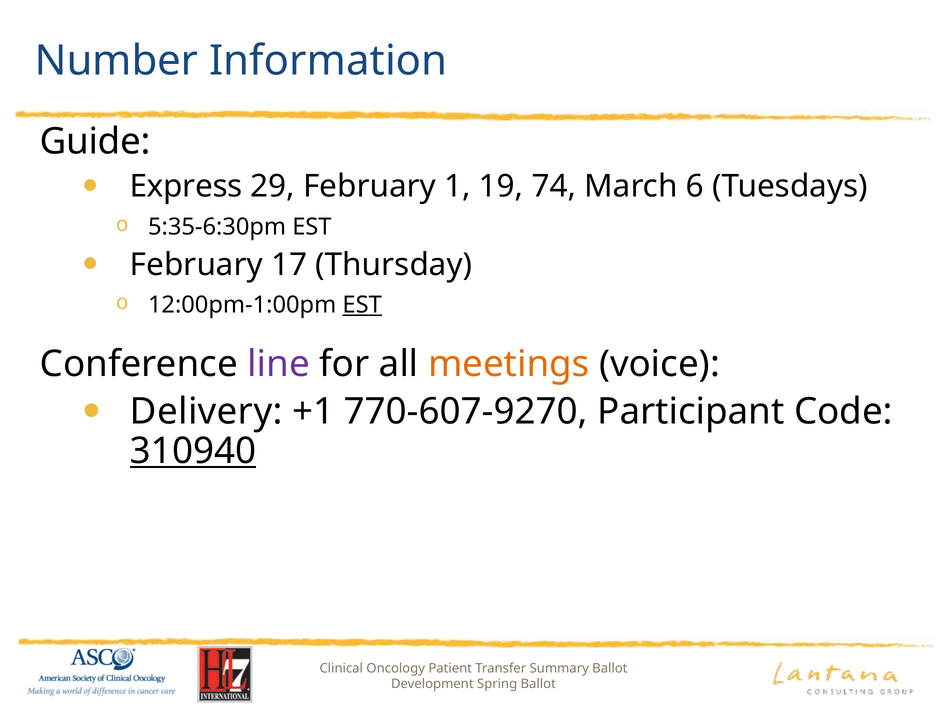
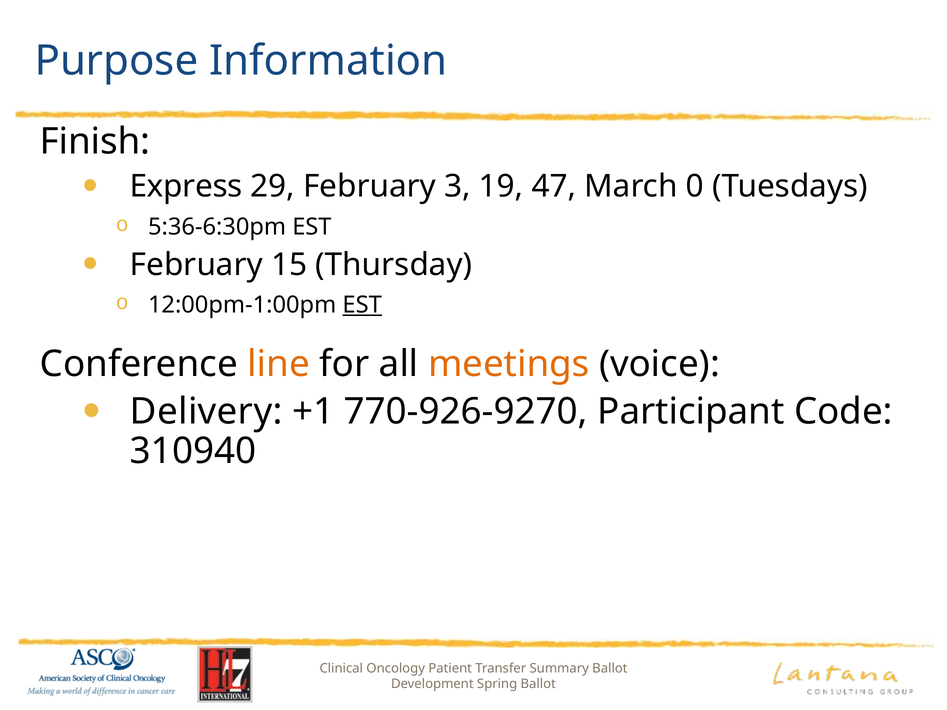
Number: Number -> Purpose
Guide: Guide -> Finish
1: 1 -> 3
74: 74 -> 47
6: 6 -> 0
5:35-6:30pm: 5:35-6:30pm -> 5:36-6:30pm
17: 17 -> 15
line colour: purple -> orange
770-607-9270: 770-607-9270 -> 770-926-9270
310940 underline: present -> none
